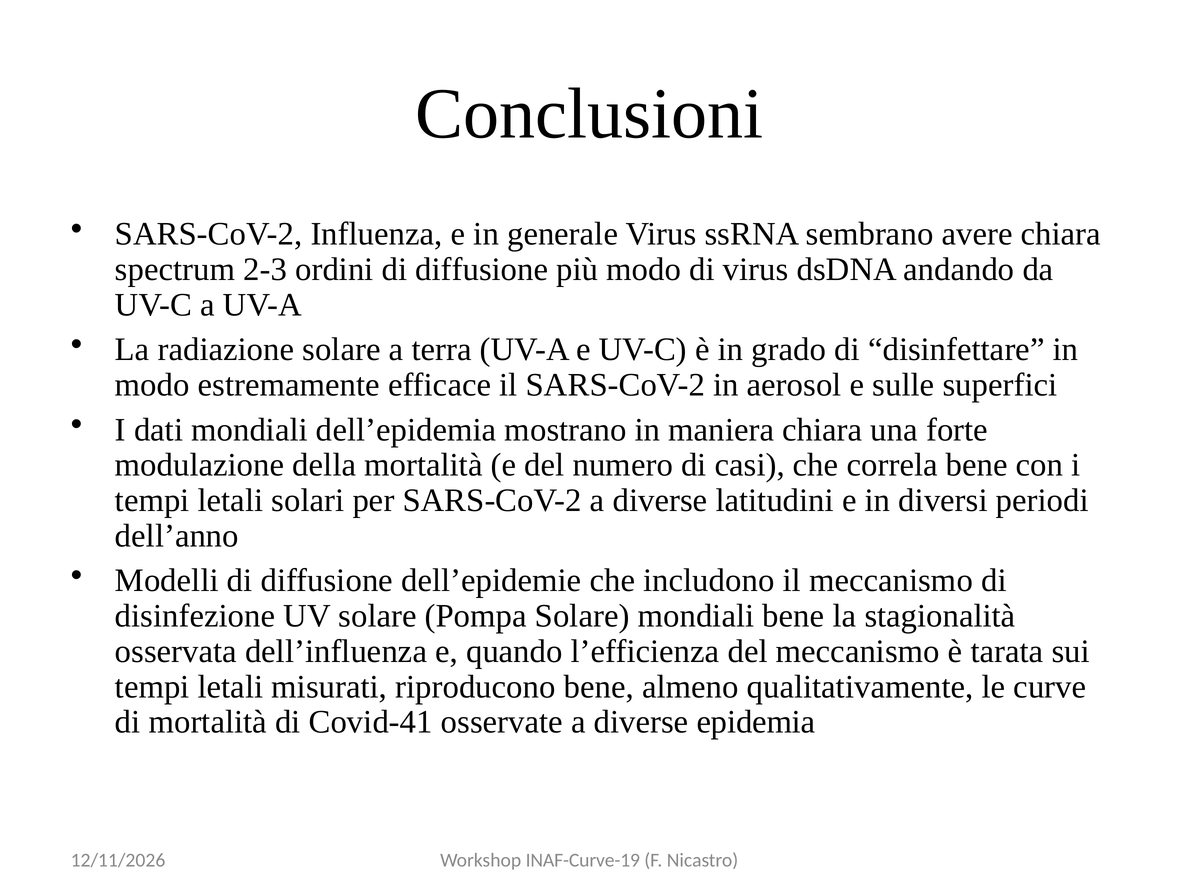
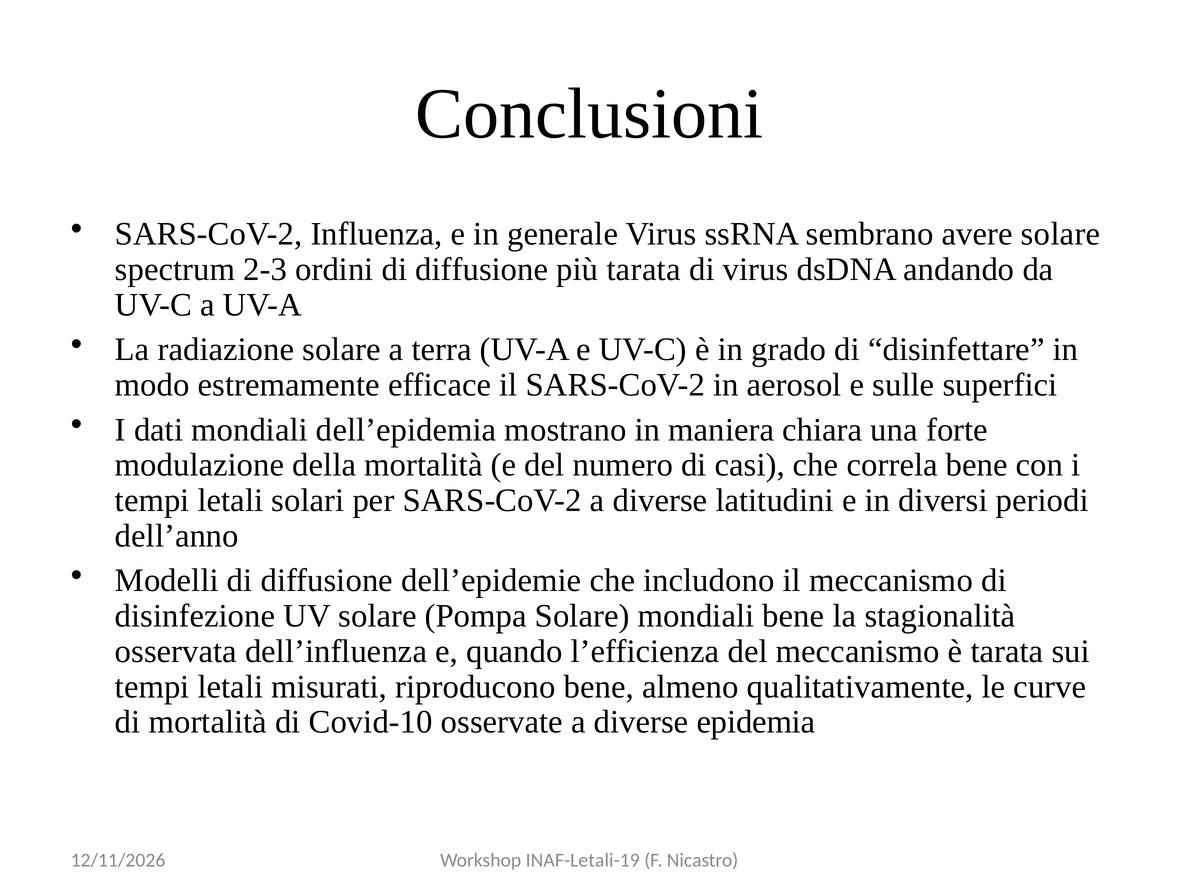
avere chiara: chiara -> solare
più modo: modo -> tarata
Covid-41: Covid-41 -> Covid-10
INAF-Curve-19: INAF-Curve-19 -> INAF-Letali-19
